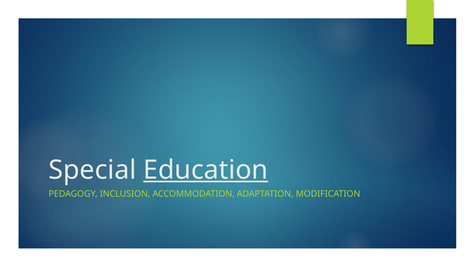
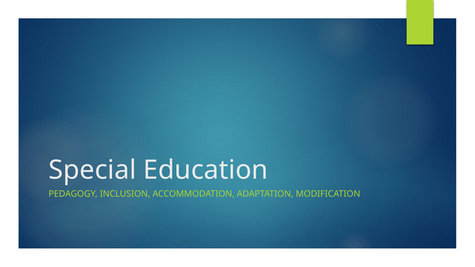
Education underline: present -> none
